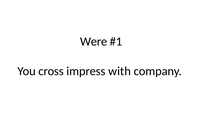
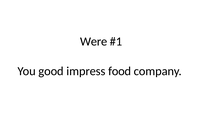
cross: cross -> good
with: with -> food
